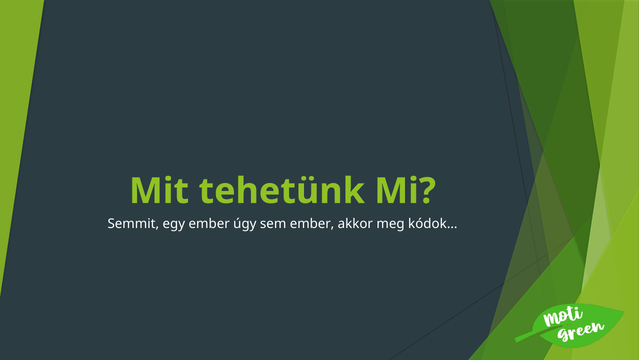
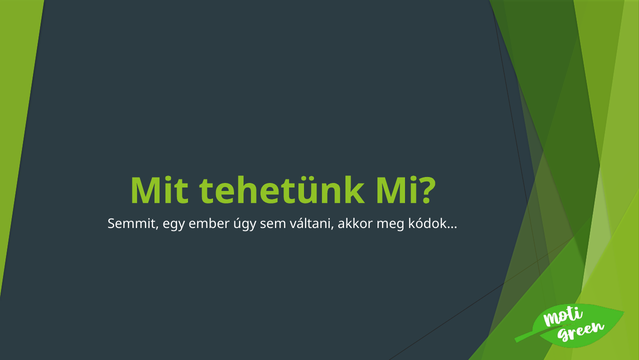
sem ember: ember -> váltani
